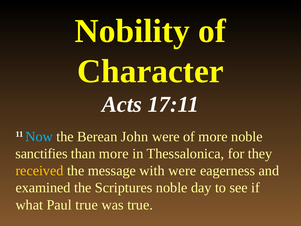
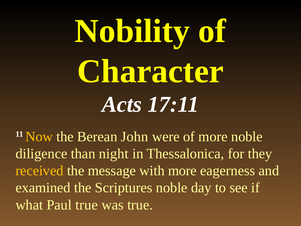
Now colour: light blue -> yellow
sanctifies: sanctifies -> diligence
than more: more -> night
with were: were -> more
